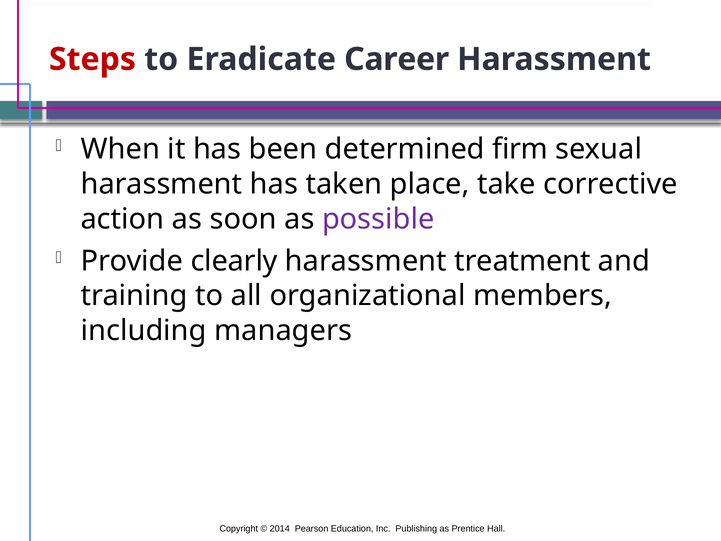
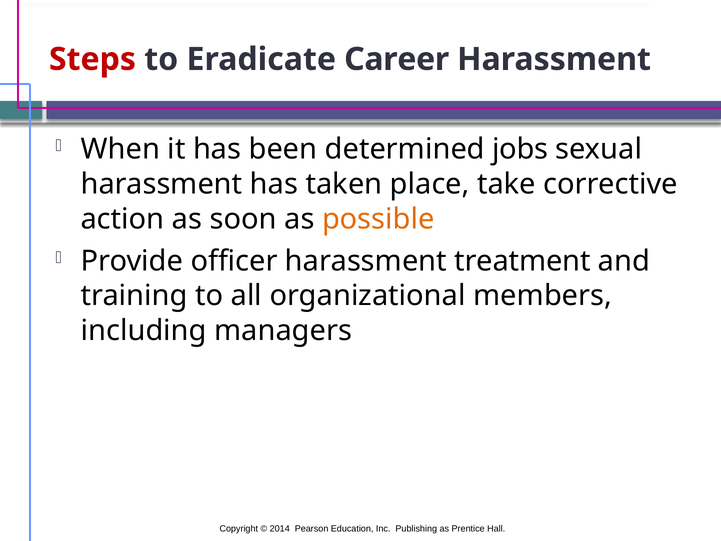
firm: firm -> jobs
possible colour: purple -> orange
clearly: clearly -> officer
